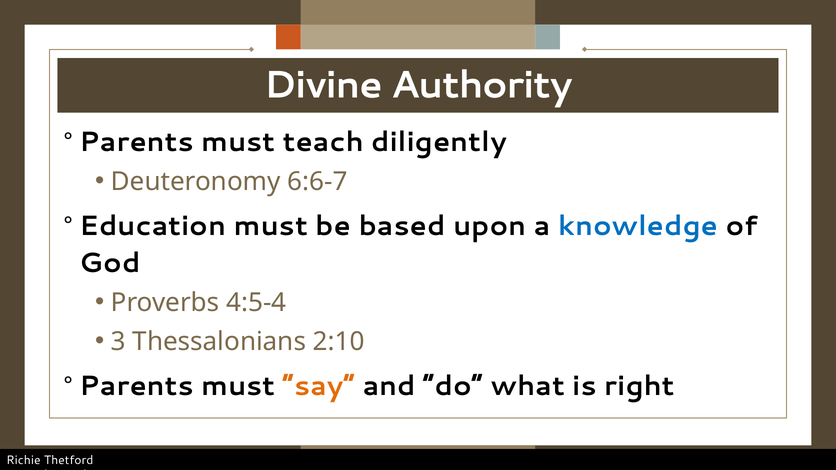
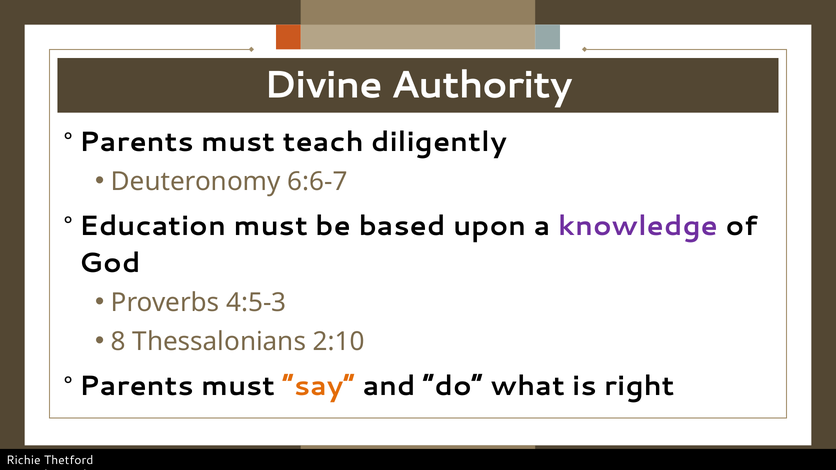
knowledge colour: blue -> purple
4:5-4: 4:5-4 -> 4:5-3
3: 3 -> 8
